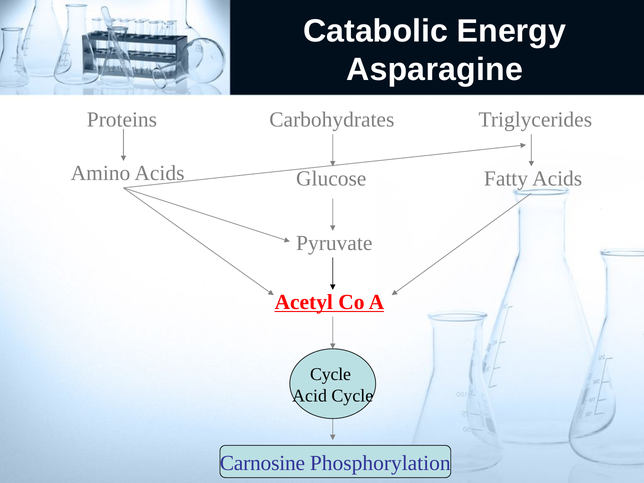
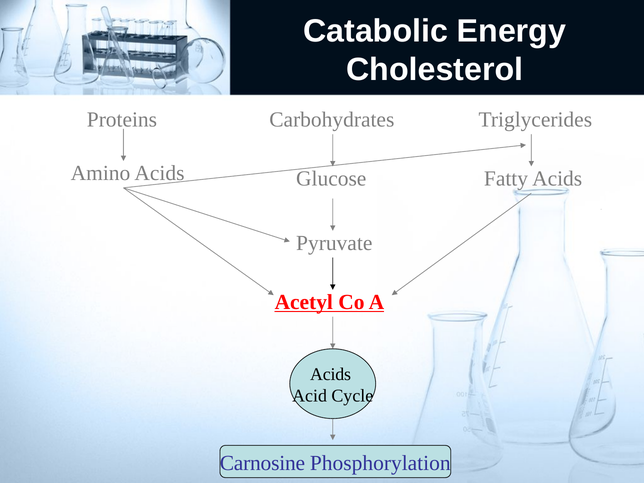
Asparagine: Asparagine -> Cholesterol
Cycle at (331, 374): Cycle -> Acids
